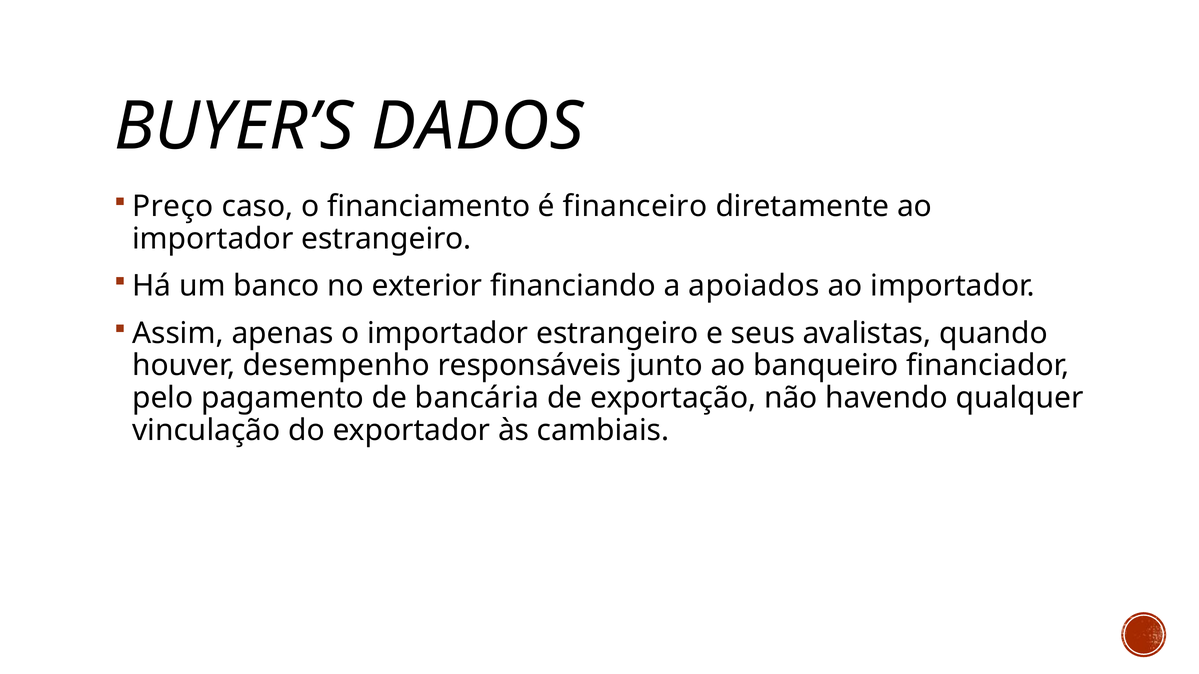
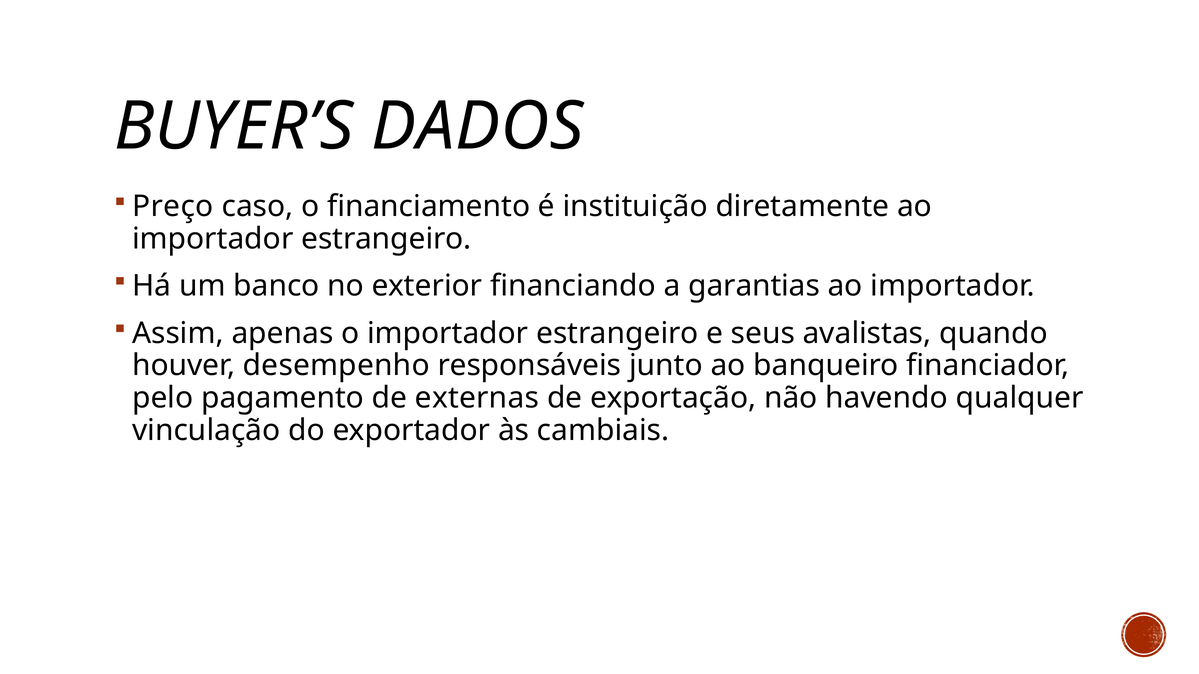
financeiro: financeiro -> instituição
apoiados: apoiados -> garantias
bancária: bancária -> externas
